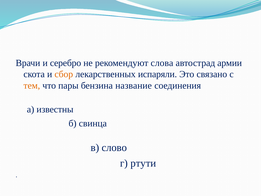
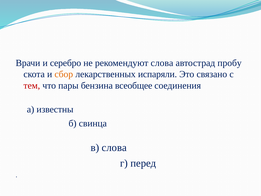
армии: армии -> пробу
тем colour: orange -> red
название: название -> всеобщее
в слово: слово -> слова
ртути: ртути -> перед
